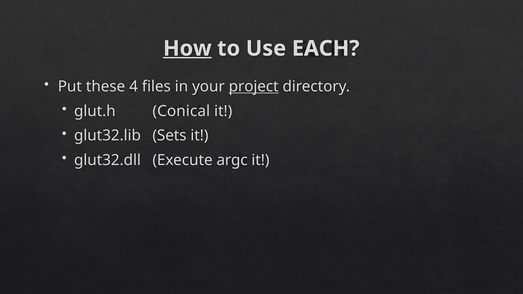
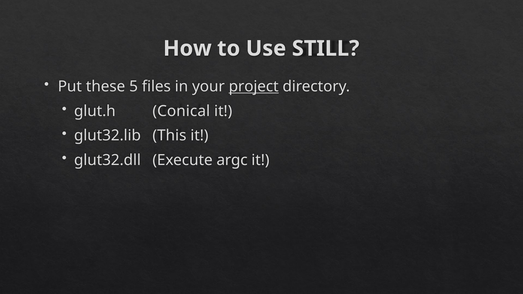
How underline: present -> none
EACH: EACH -> STILL
4: 4 -> 5
Sets: Sets -> This
